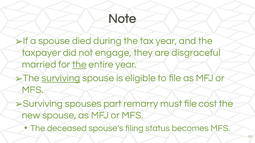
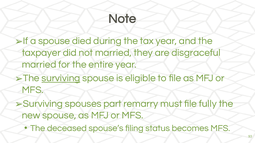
not engage: engage -> married
the at (79, 65) underline: present -> none
cost: cost -> fully
